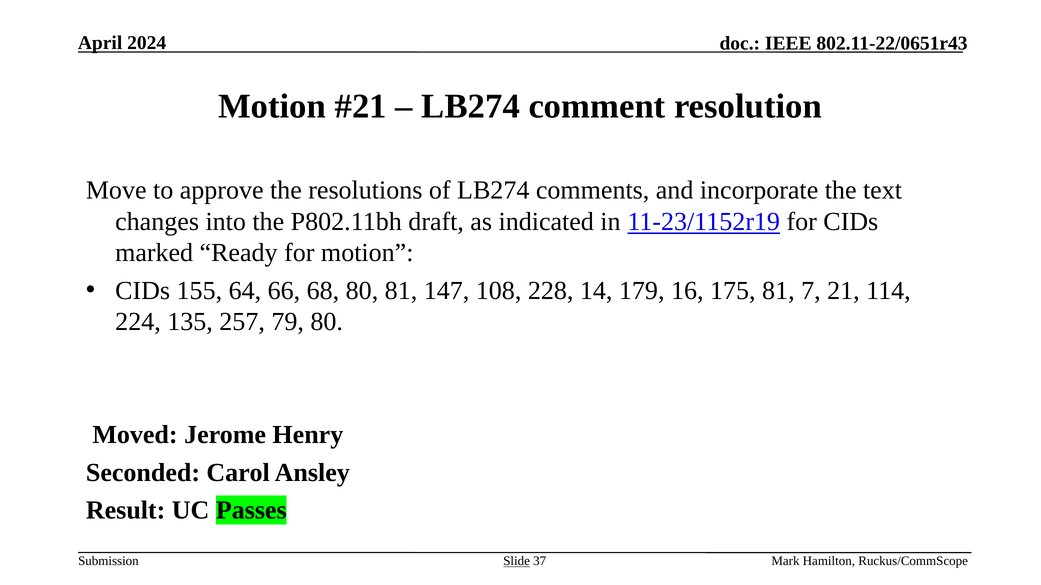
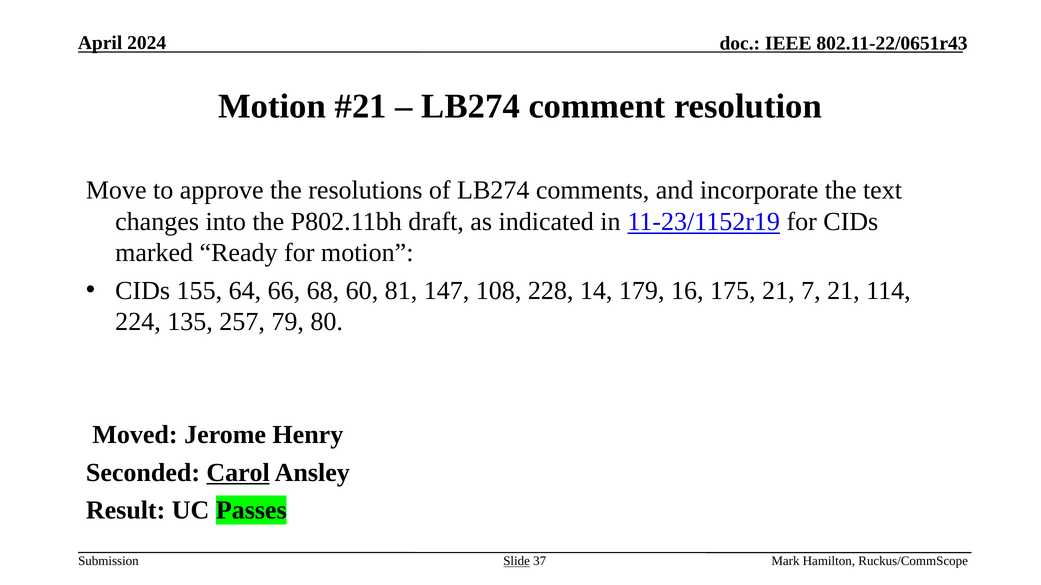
68 80: 80 -> 60
175 81: 81 -> 21
Carol underline: none -> present
